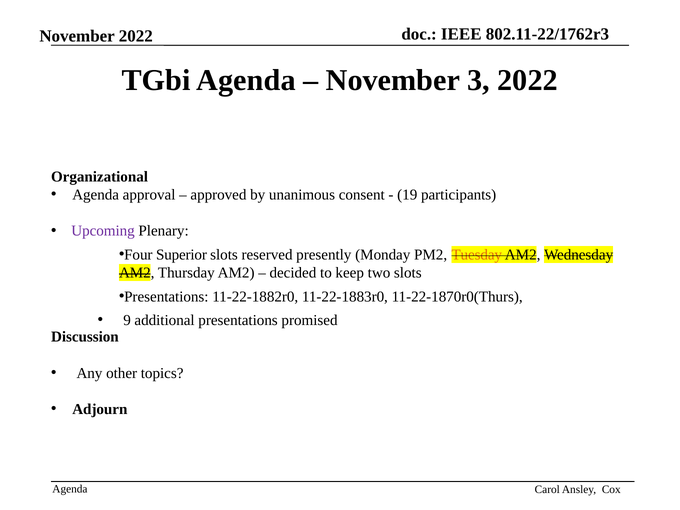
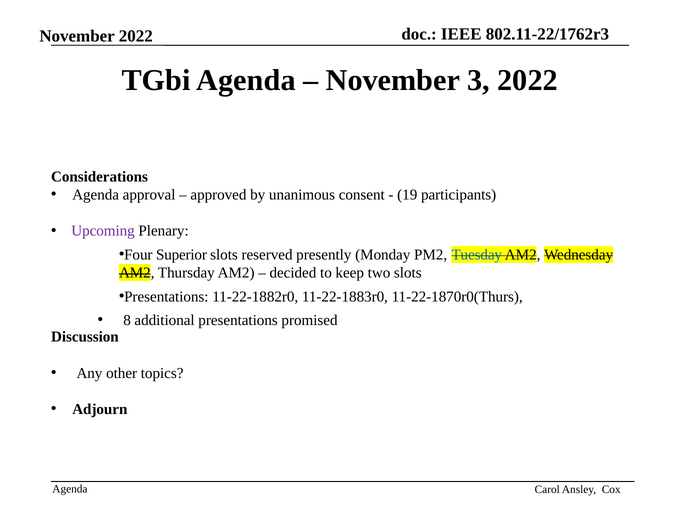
Organizational: Organizational -> Considerations
Tuesday colour: orange -> blue
9: 9 -> 8
